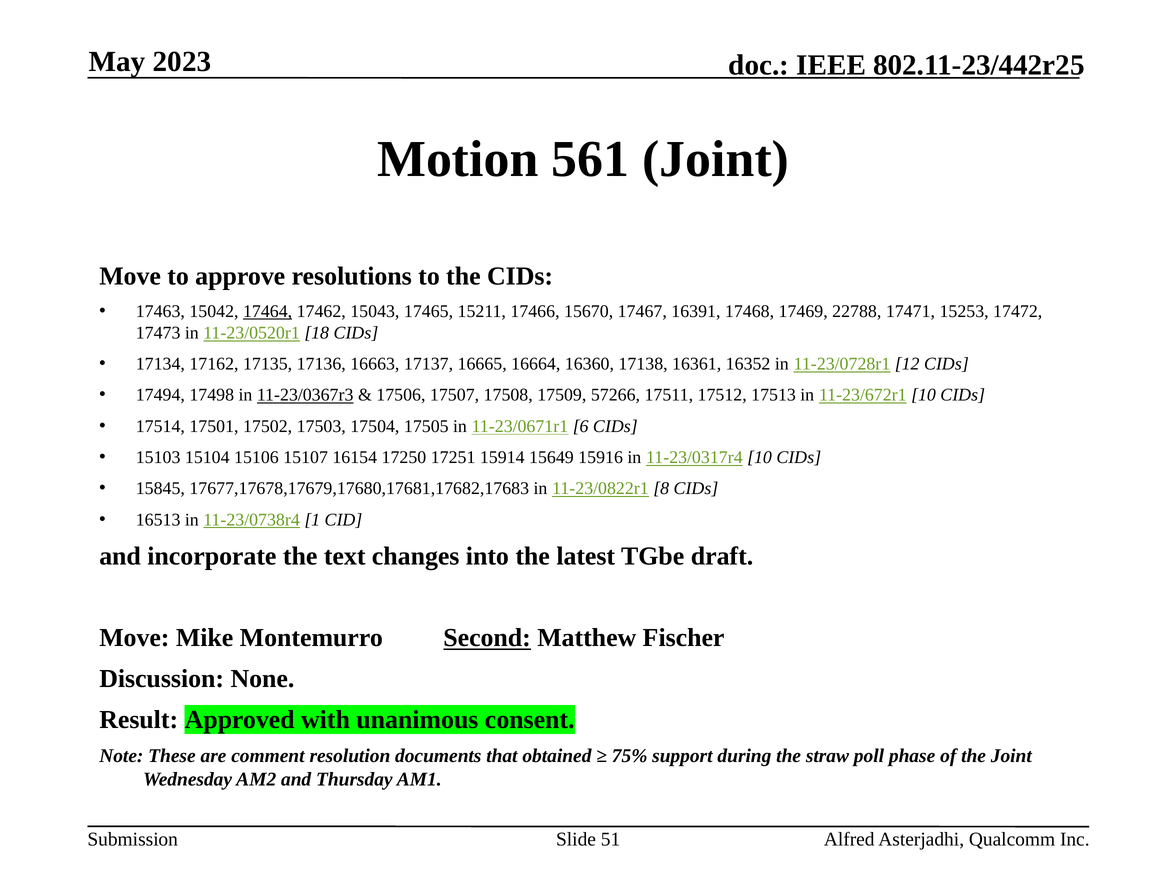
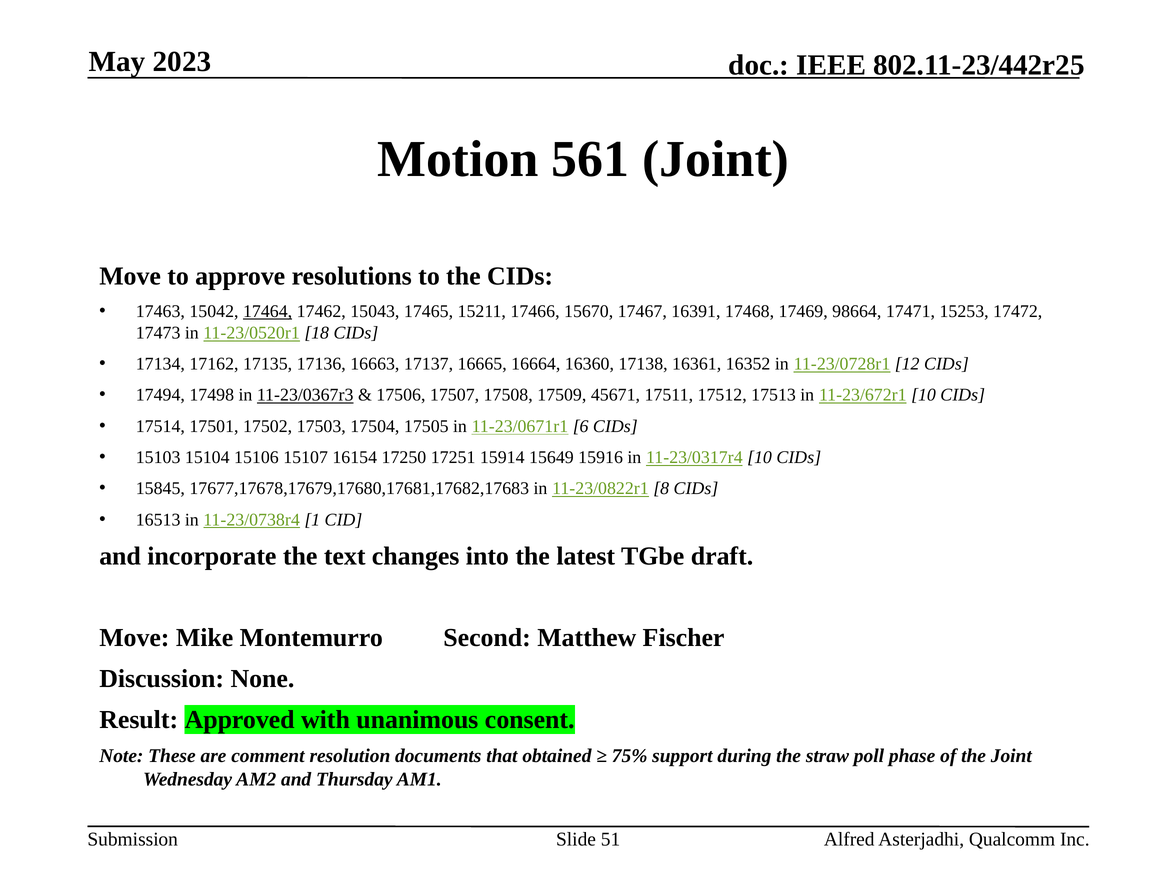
22788: 22788 -> 98664
57266: 57266 -> 45671
Second underline: present -> none
